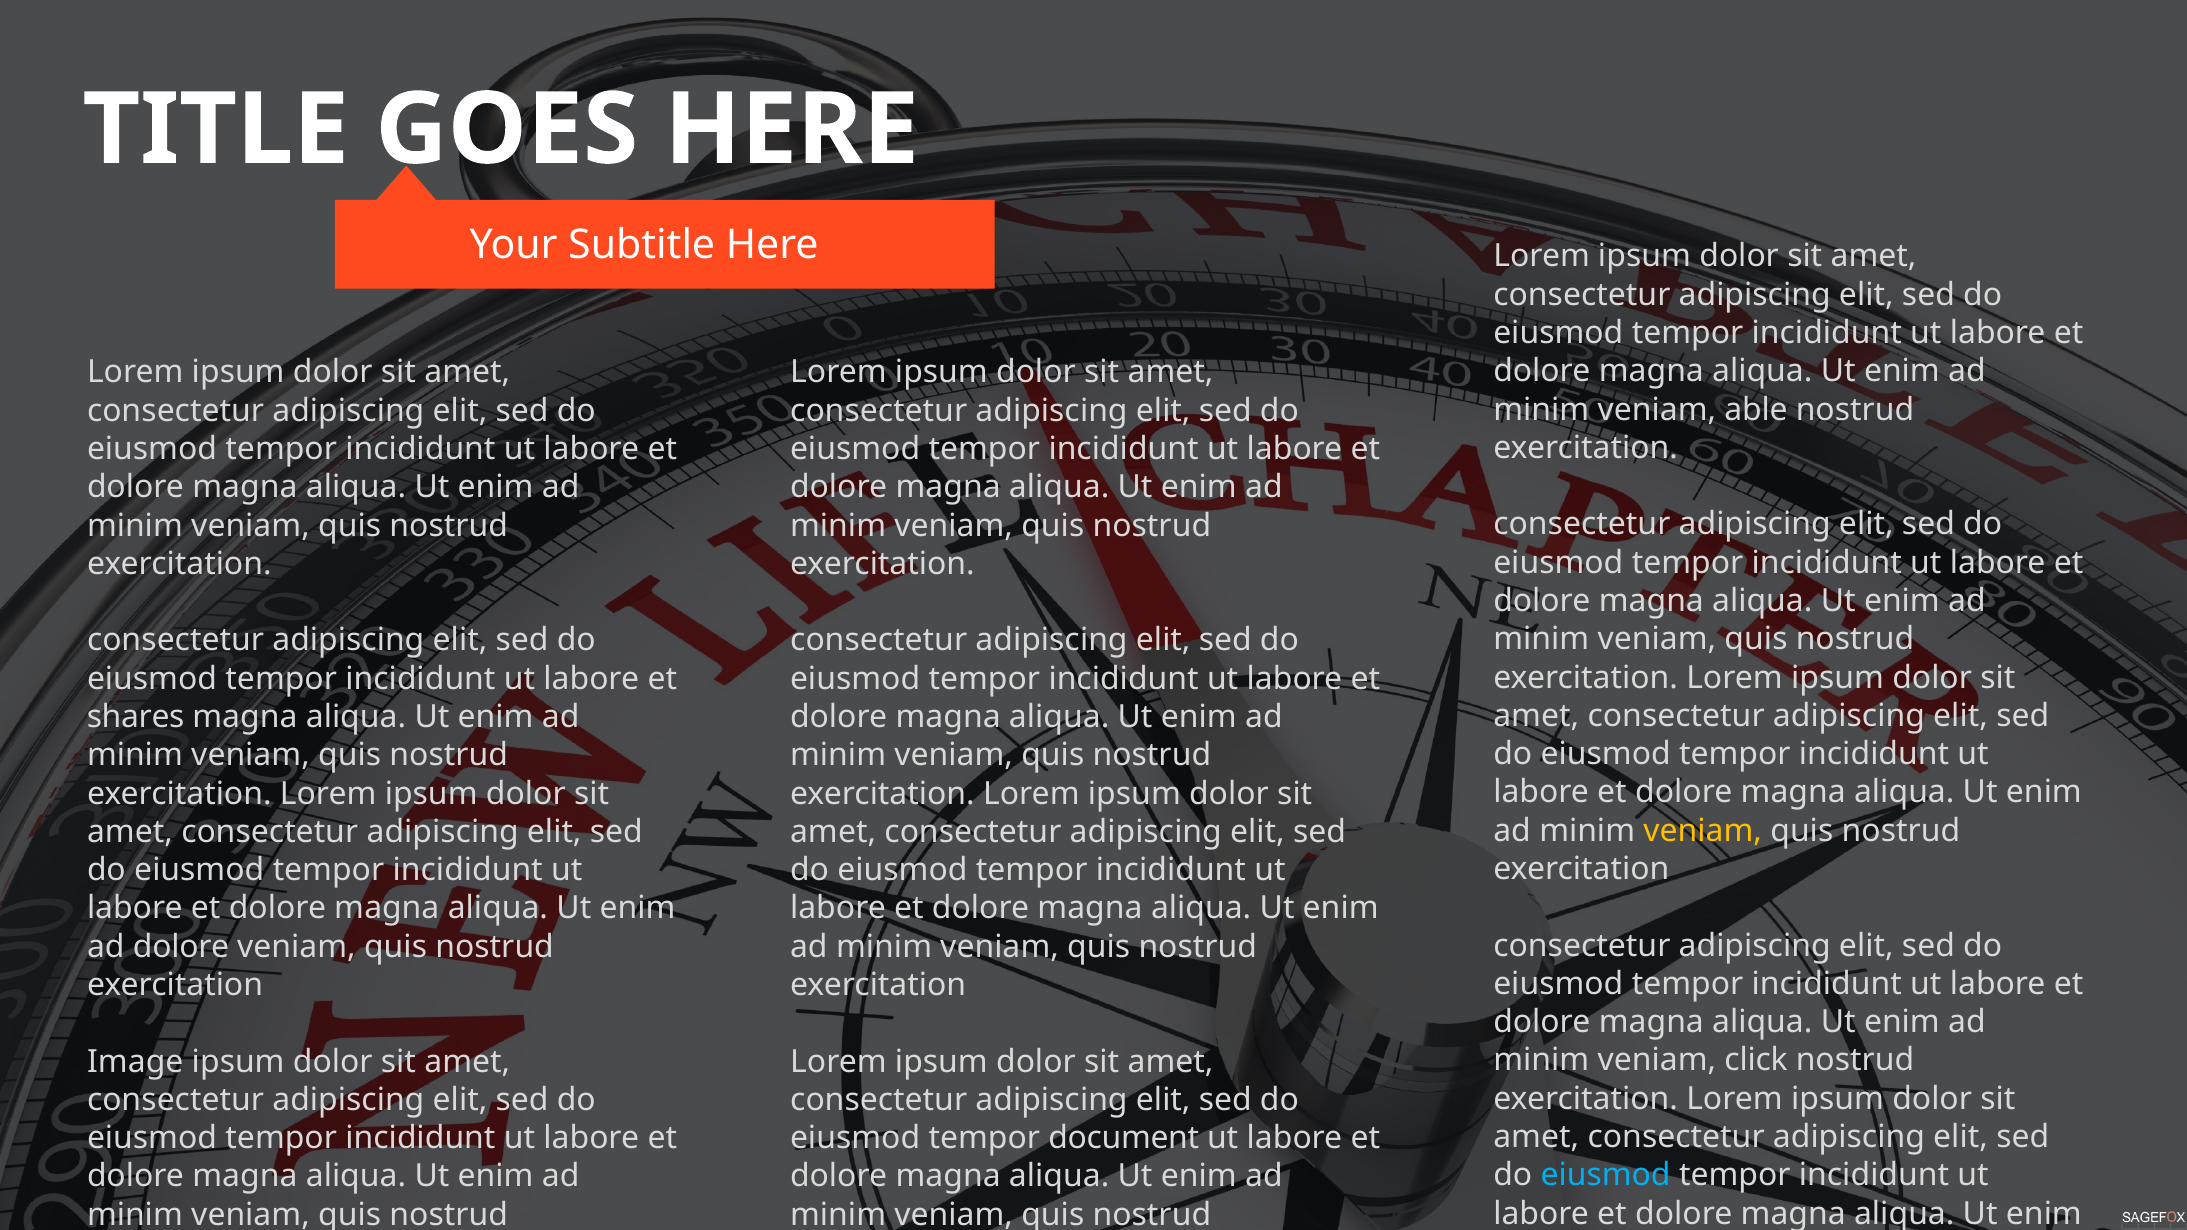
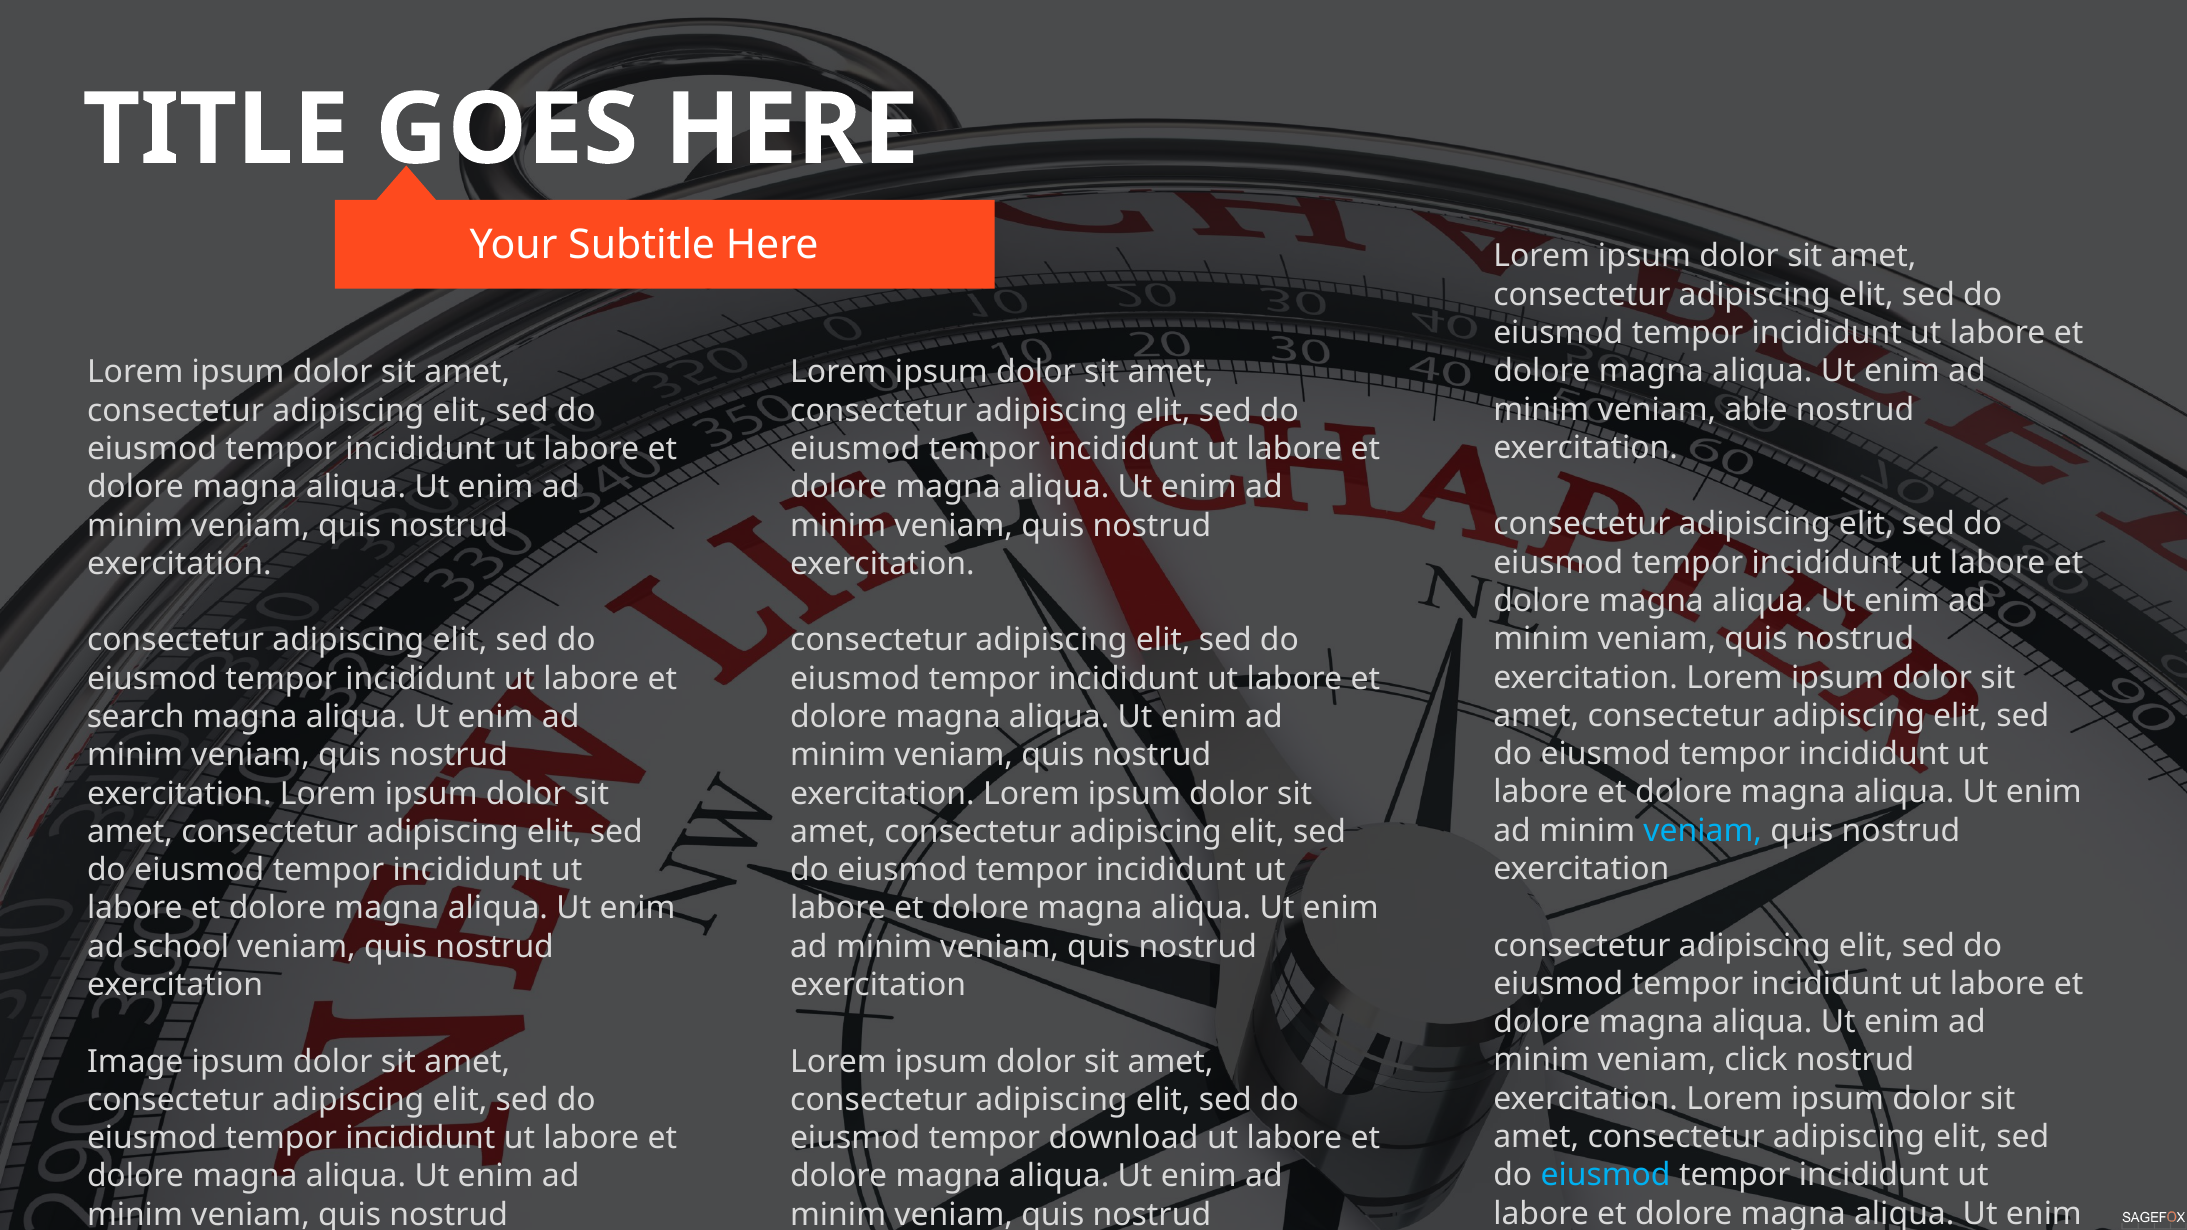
shares: shares -> search
veniam at (1703, 831) colour: yellow -> light blue
ad dolore: dolore -> school
document: document -> download
